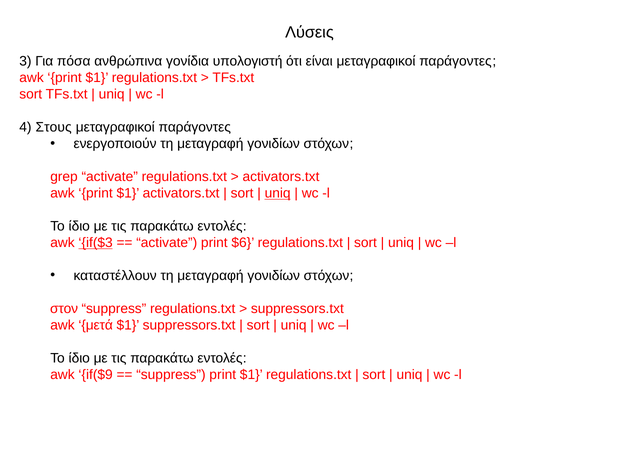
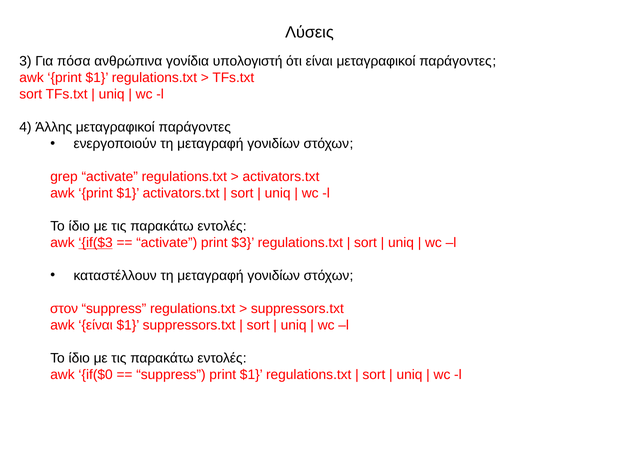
Στους: Στους -> Άλλης
uniq at (278, 193) underline: present -> none
$6: $6 -> $3
awk μετά: μετά -> είναι
if($9: if($9 -> if($0
